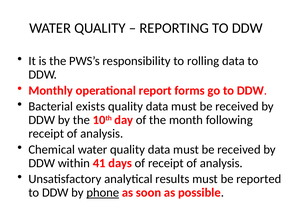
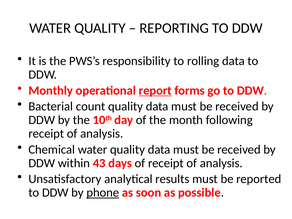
report underline: none -> present
exists: exists -> count
41: 41 -> 43
